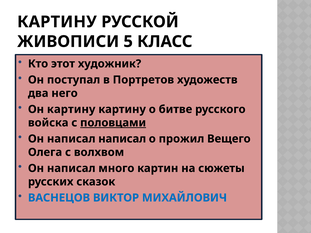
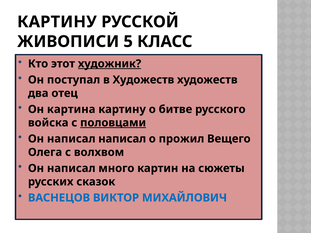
художник underline: none -> present
в Портретов: Портретов -> Художеств
него: него -> отец
Он картину: картину -> картина
